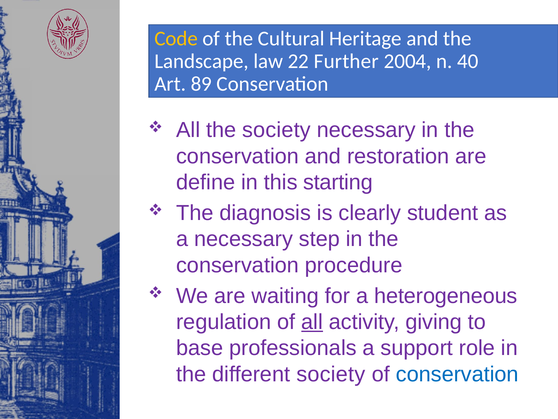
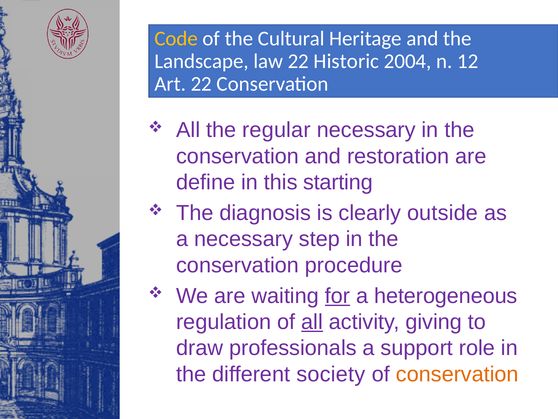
Further: Further -> Historic
40: 40 -> 12
Art 89: 89 -> 22
the society: society -> regular
student: student -> outside
for underline: none -> present
base: base -> draw
conservation at (457, 374) colour: blue -> orange
